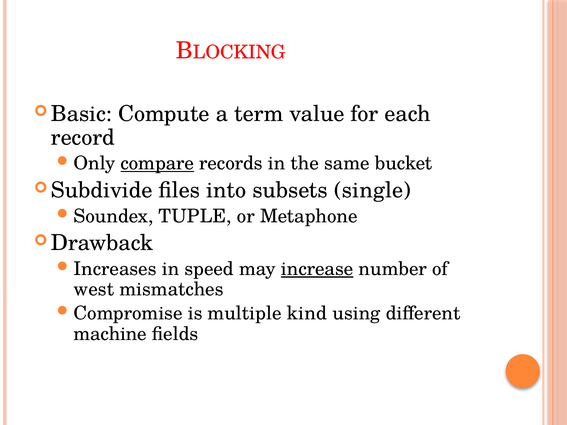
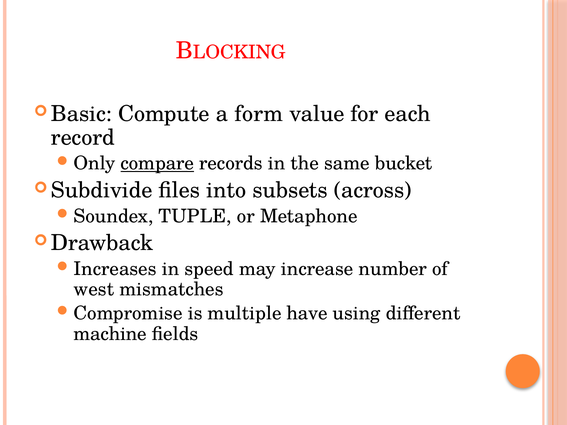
term: term -> form
single: single -> across
increase underline: present -> none
kind: kind -> have
